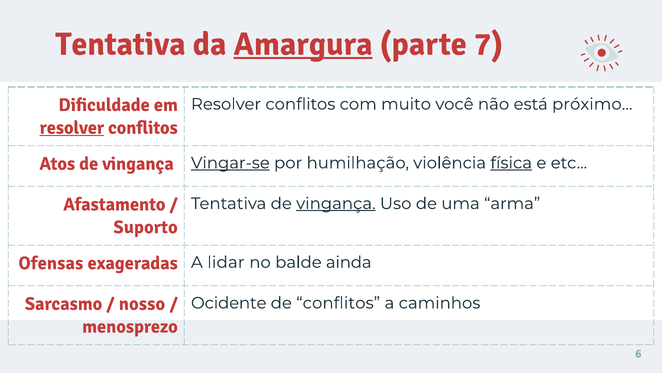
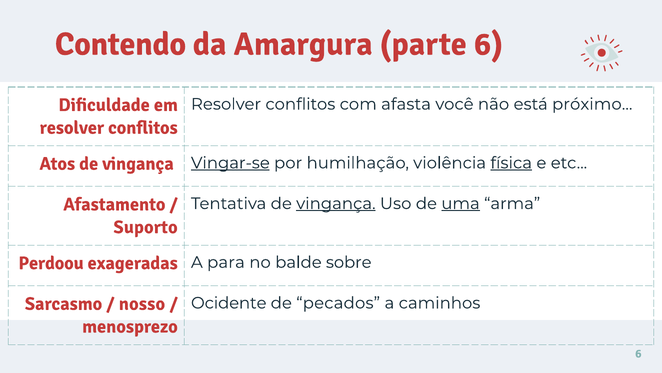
Tentativa at (120, 44): Tentativa -> Contendo
Amargura underline: present -> none
parte 7: 7 -> 6
muito: muito -> afasta
resolver at (72, 127) underline: present -> none
uma underline: none -> present
Ofensas: Ofensas -> Perdoou
lidar: lidar -> para
ainda: ainda -> sobre
de conflitos: conflitos -> pecados
